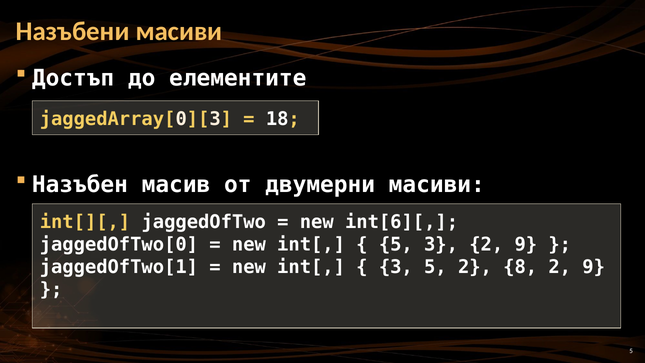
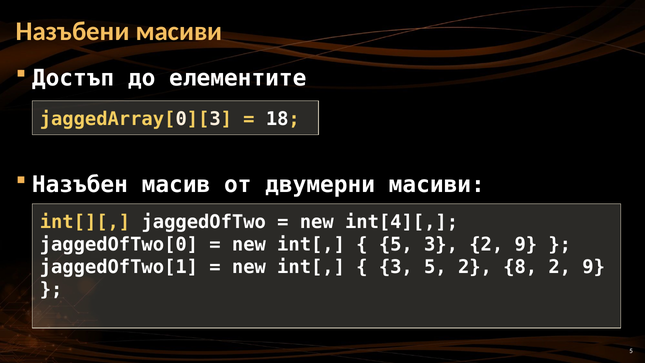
int[6][: int[6][ -> int[4][
